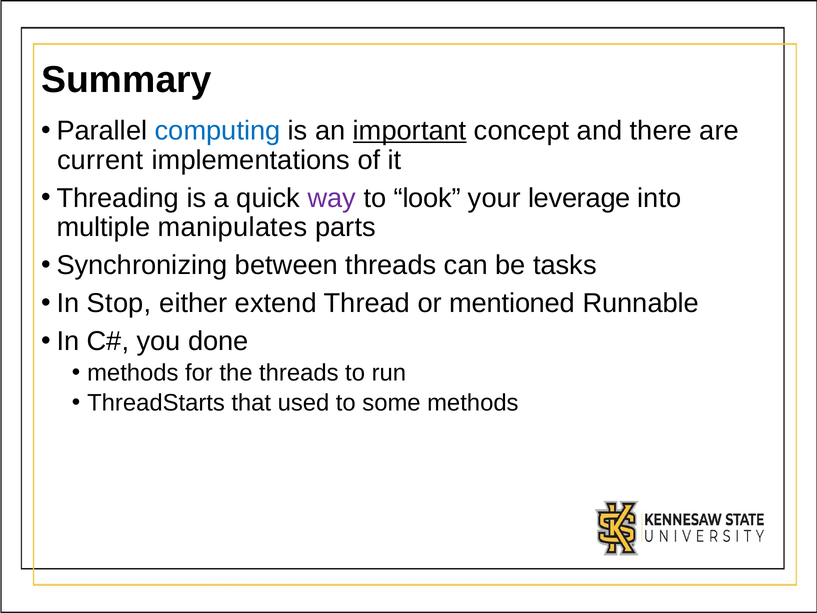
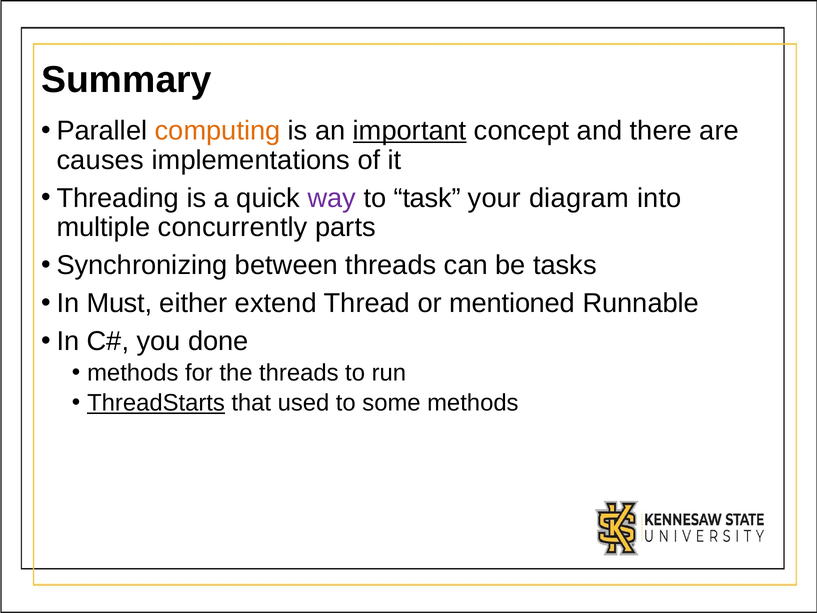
computing colour: blue -> orange
current: current -> causes
look: look -> task
leverage: leverage -> diagram
manipulates: manipulates -> concurrently
Stop: Stop -> Must
ThreadStarts underline: none -> present
